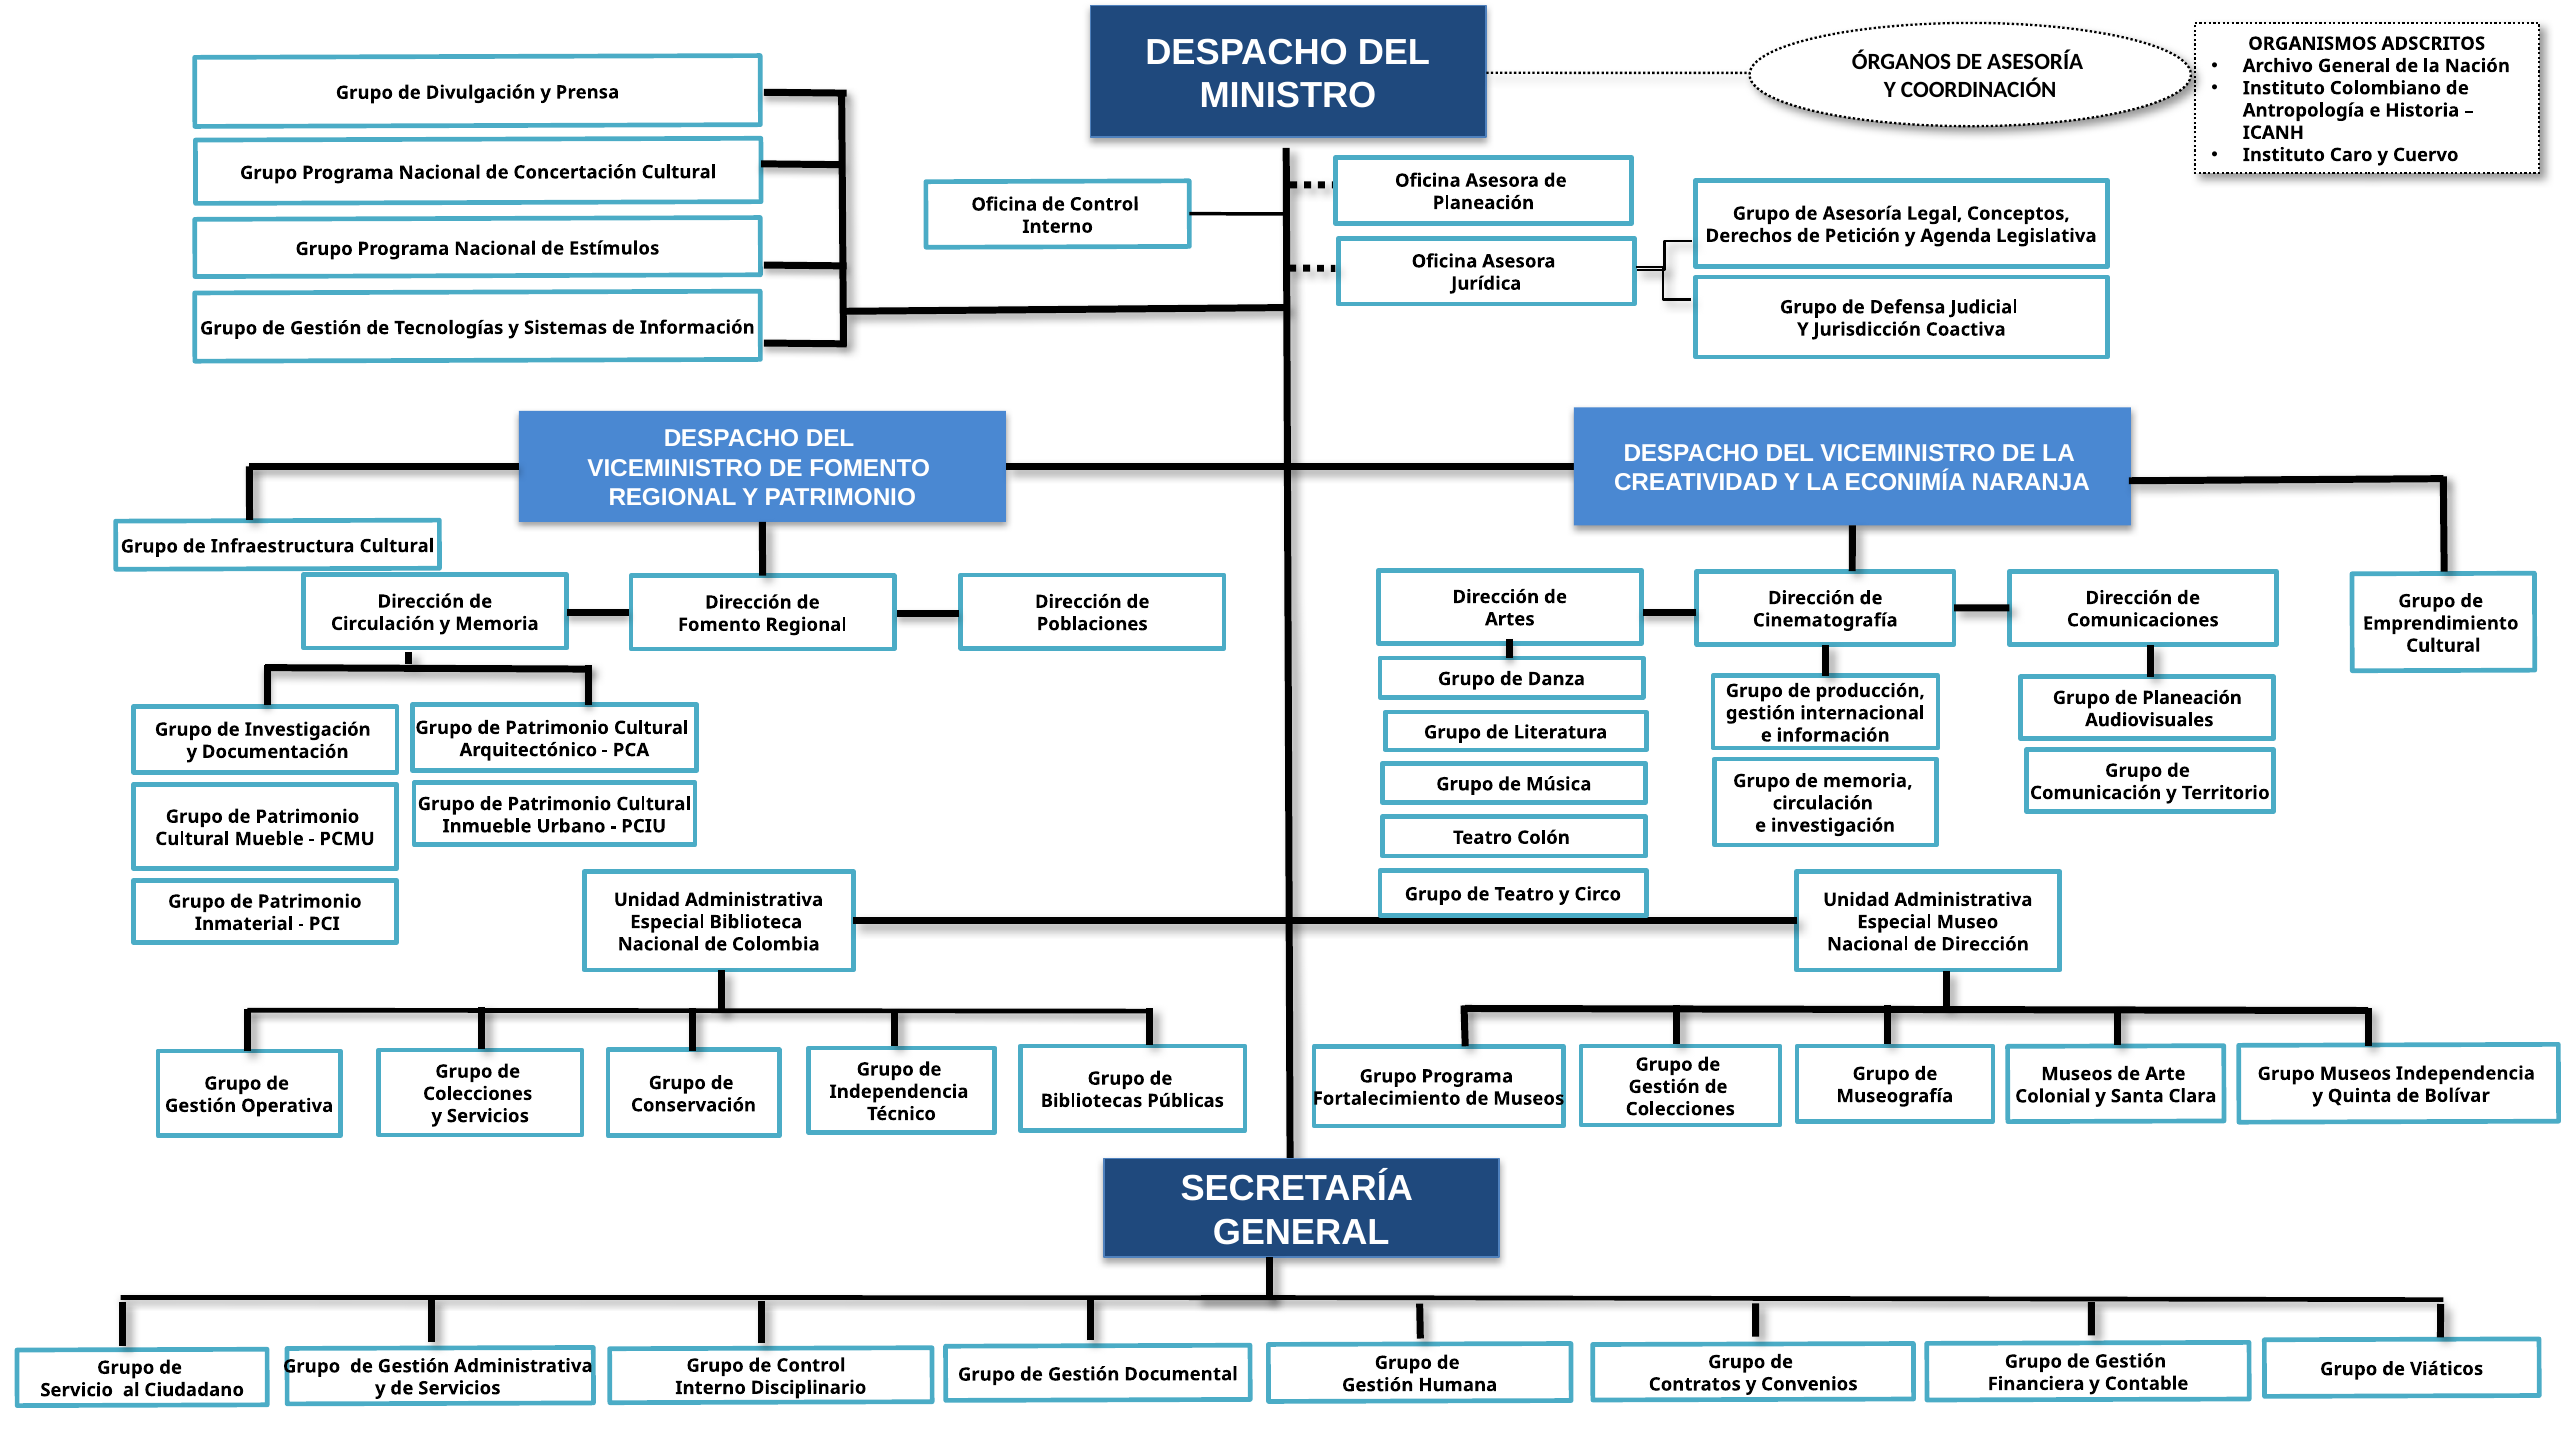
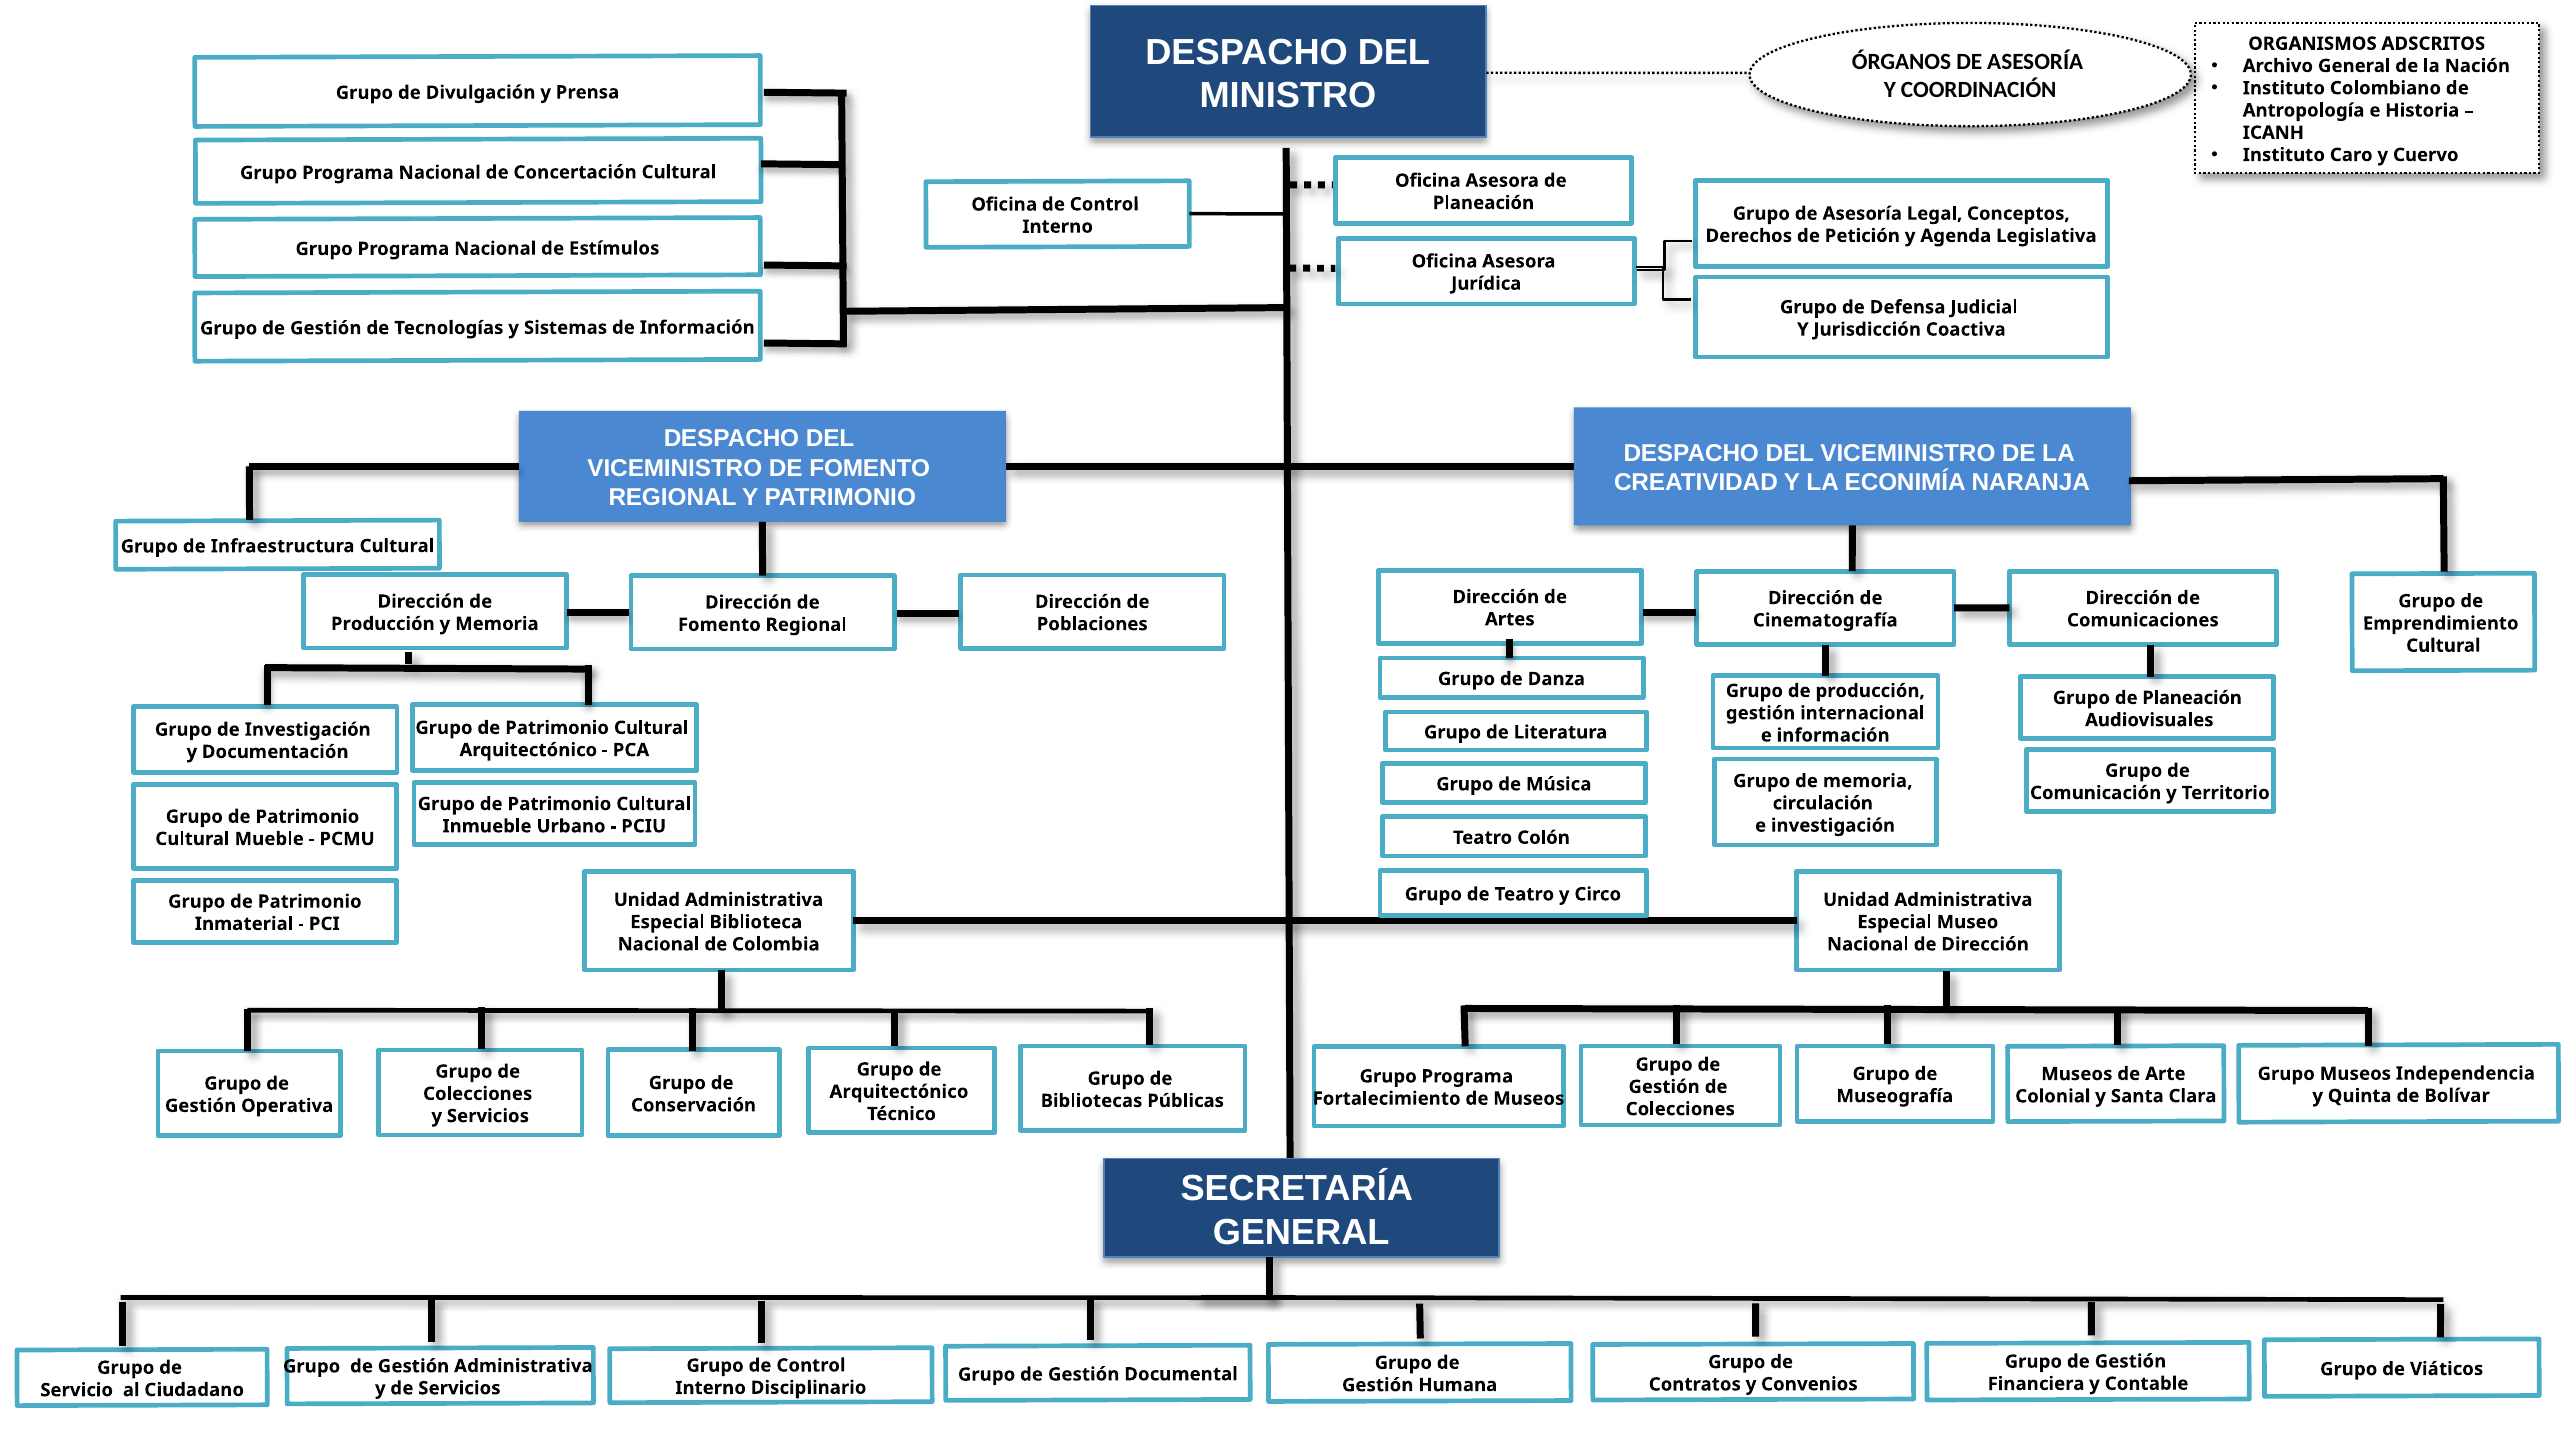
Circulación at (383, 624): Circulación -> Producción
Independencia at (899, 1092): Independencia -> Arquitectónico
